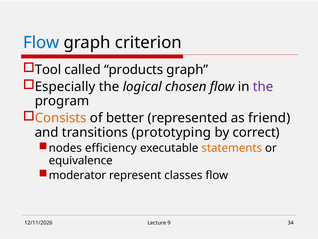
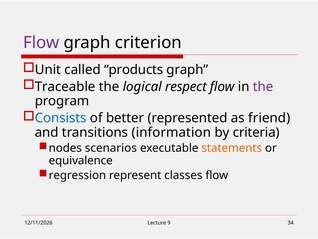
Flow at (41, 42) colour: blue -> purple
Tool: Tool -> Unit
Especially: Especially -> Traceable
chosen: chosen -> respect
Consists colour: orange -> blue
prototyping: prototyping -> information
correct: correct -> criteria
efficiency: efficiency -> scenarios
moderator: moderator -> regression
